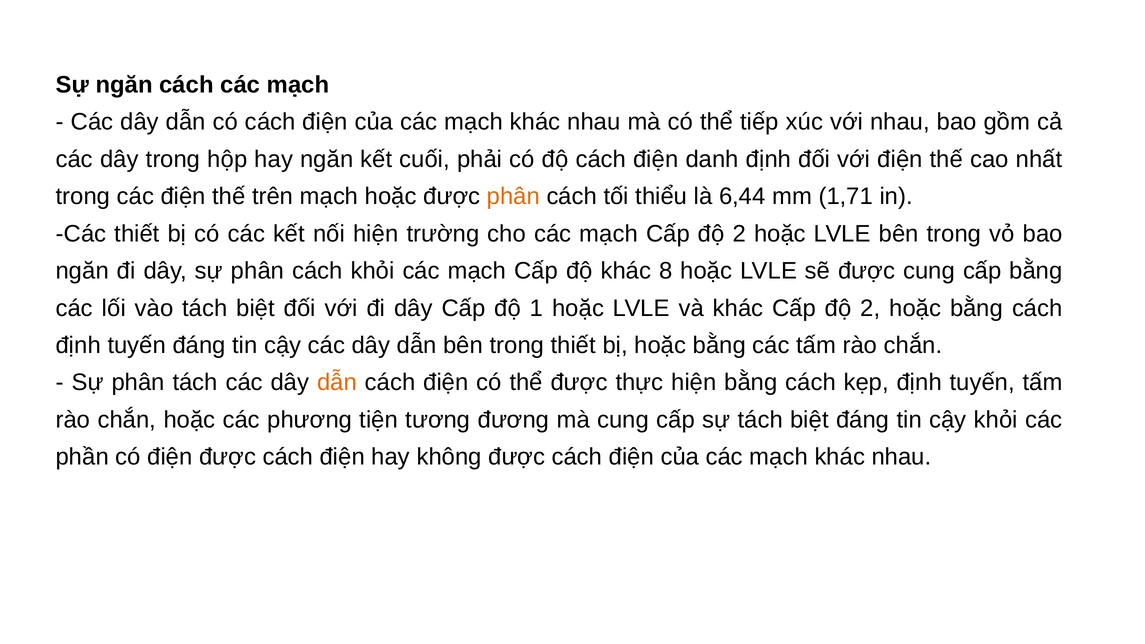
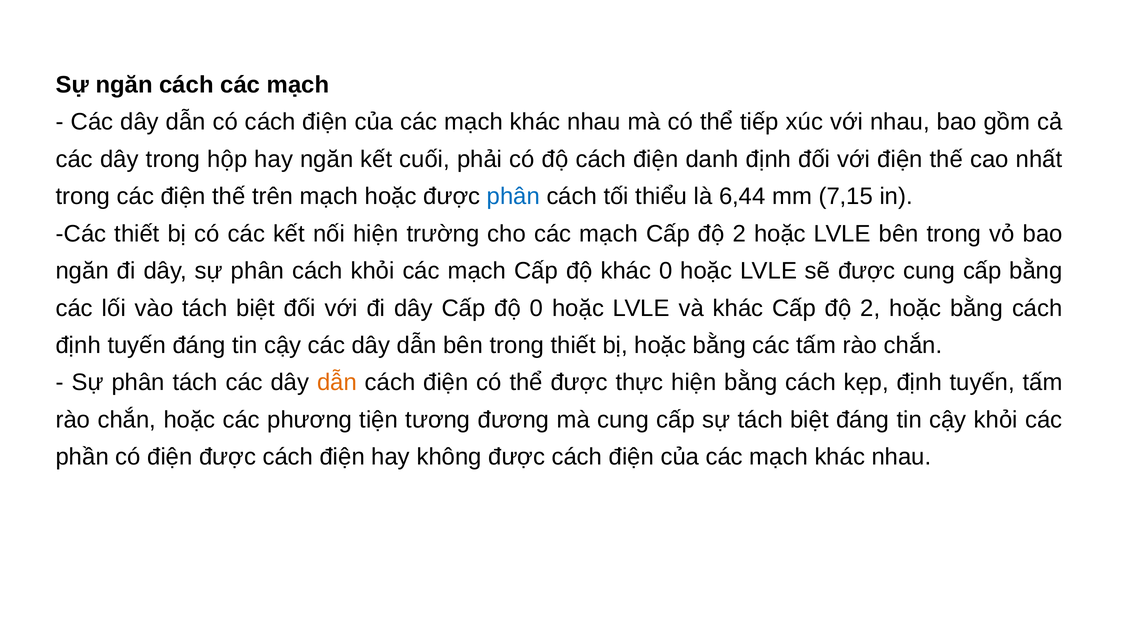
phân at (513, 196) colour: orange -> blue
1,71: 1,71 -> 7,15
khác 8: 8 -> 0
độ 1: 1 -> 0
